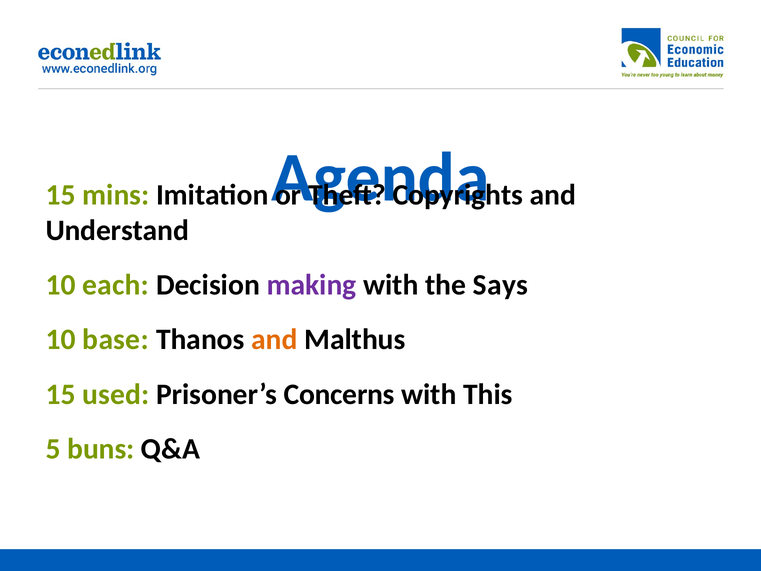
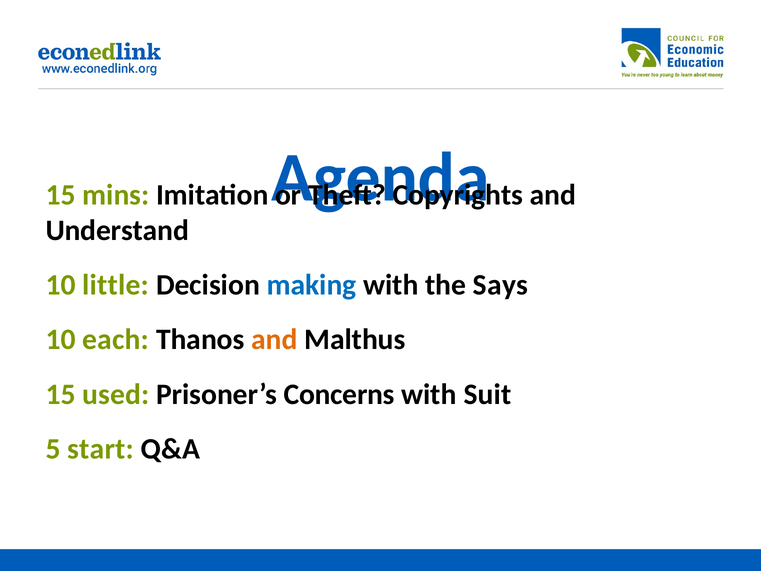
each: each -> little
making colour: purple -> blue
base: base -> each
This: This -> Suit
buns: buns -> start
